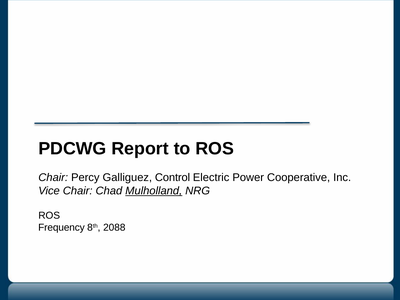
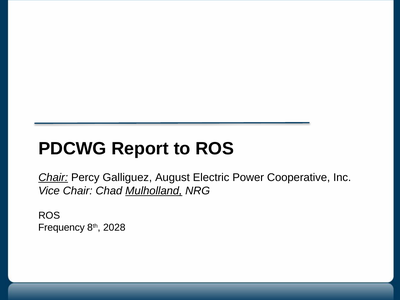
Chair at (53, 178) underline: none -> present
Control: Control -> August
2088: 2088 -> 2028
